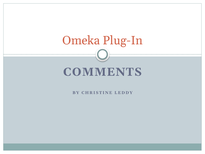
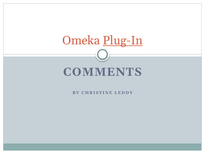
Plug-In underline: none -> present
